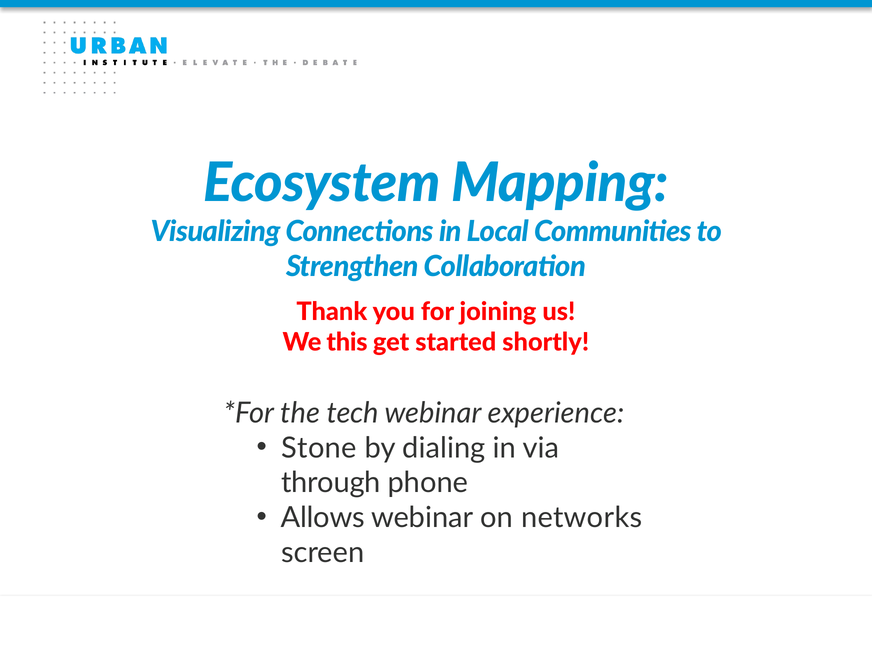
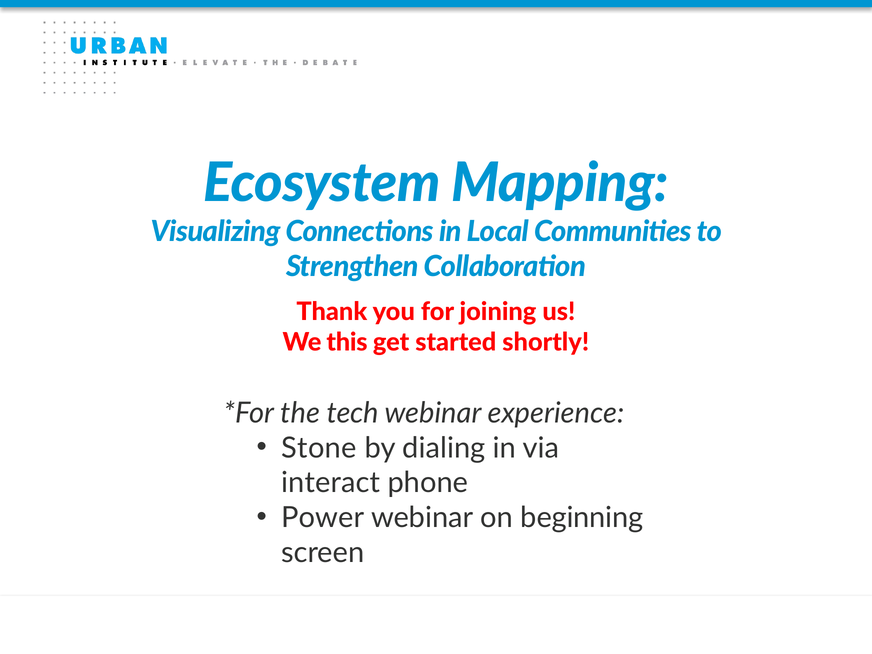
through: through -> interact
Allows: Allows -> Power
networks: networks -> beginning
